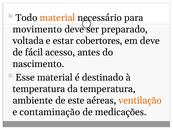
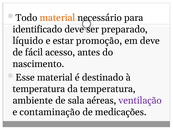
movimento: movimento -> identificado
voltada: voltada -> líquido
cobertores: cobertores -> promoção
este: este -> sala
ventilação colour: orange -> purple
